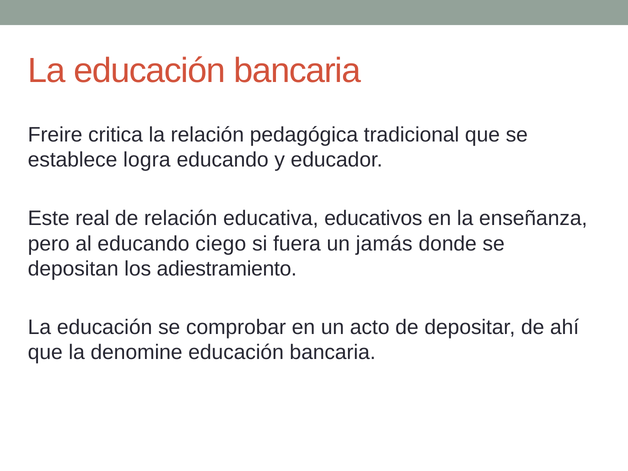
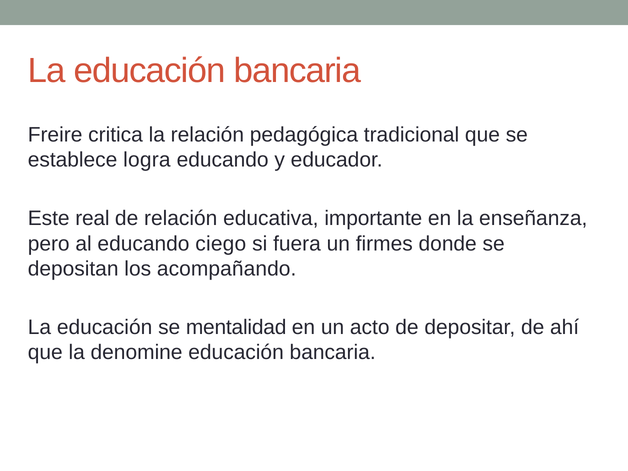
educativos: educativos -> importante
jamás: jamás -> firmes
adiestramiento: adiestramiento -> acompañando
comprobar: comprobar -> mentalidad
